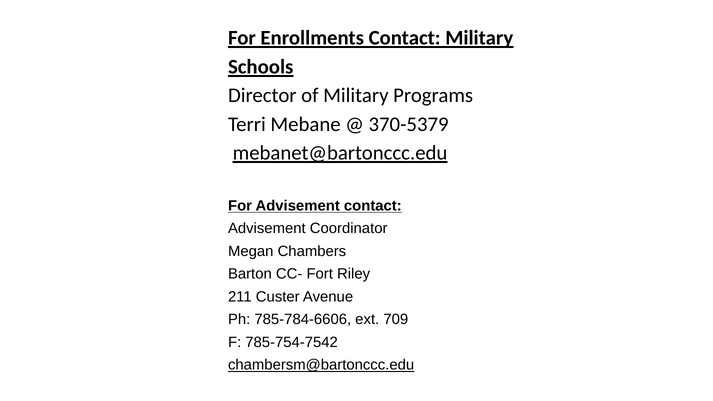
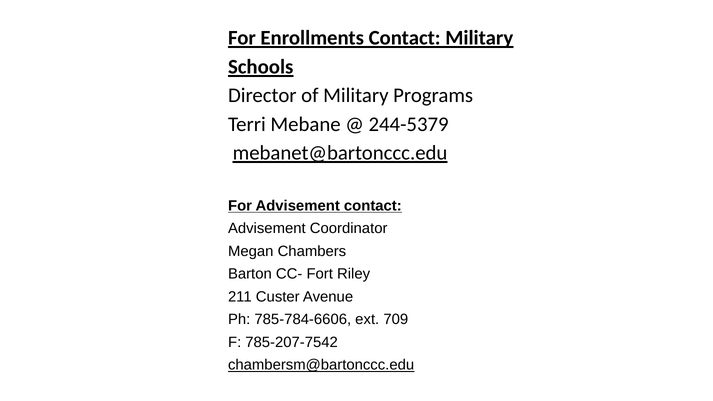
370-5379: 370-5379 -> 244-5379
785-754-7542: 785-754-7542 -> 785-207-7542
